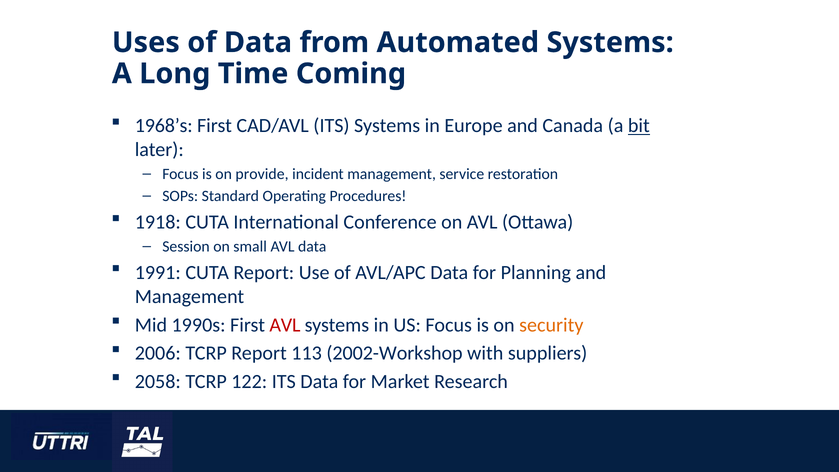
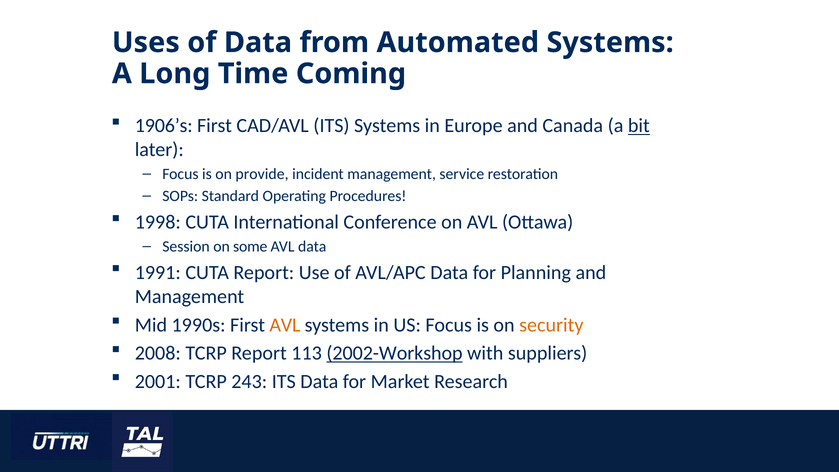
1968’s: 1968’s -> 1906’s
1918: 1918 -> 1998
small: small -> some
AVL at (285, 325) colour: red -> orange
2006: 2006 -> 2008
2002-Workshop underline: none -> present
2058: 2058 -> 2001
122: 122 -> 243
